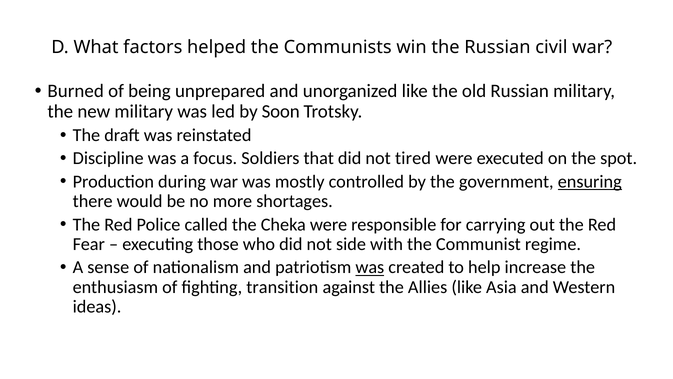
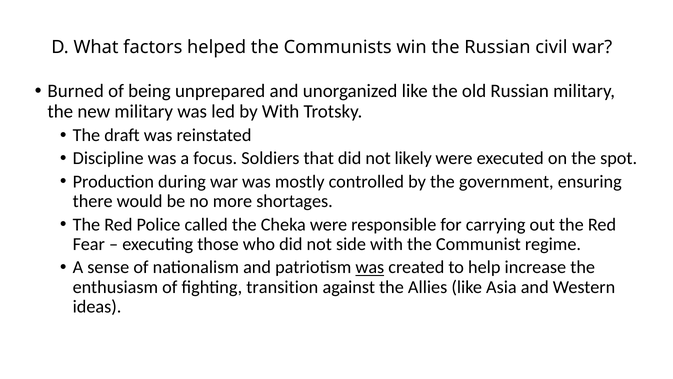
by Soon: Soon -> With
tired: tired -> likely
ensuring underline: present -> none
